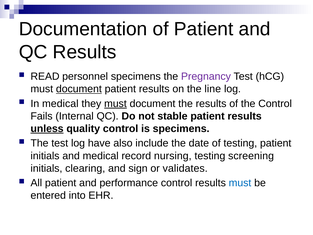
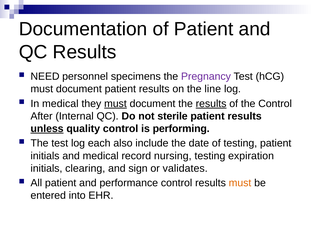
READ: READ -> NEED
document at (79, 89) underline: present -> none
results at (211, 103) underline: none -> present
Fails: Fails -> After
stable: stable -> sterile
is specimens: specimens -> performing
have: have -> each
screening: screening -> expiration
must at (240, 183) colour: blue -> orange
